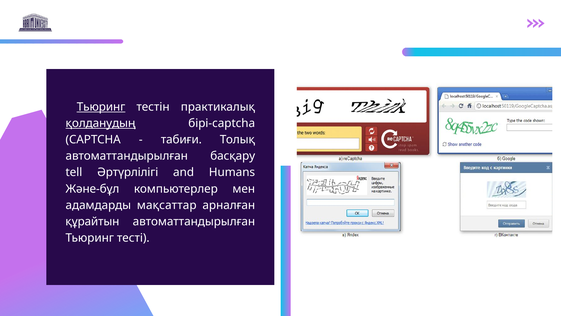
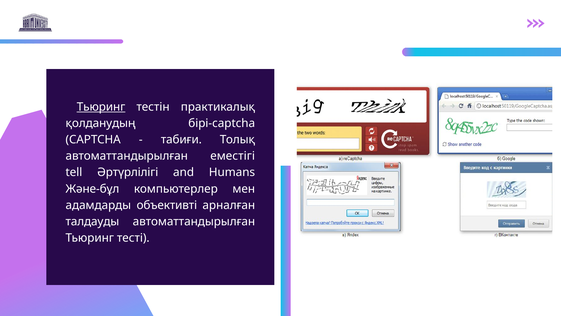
қолданудың underline: present -> none
басқару: басқару -> еместігі
мақсаттар: мақсаттар -> объективті
құрайтын: құрайтын -> талдауды
